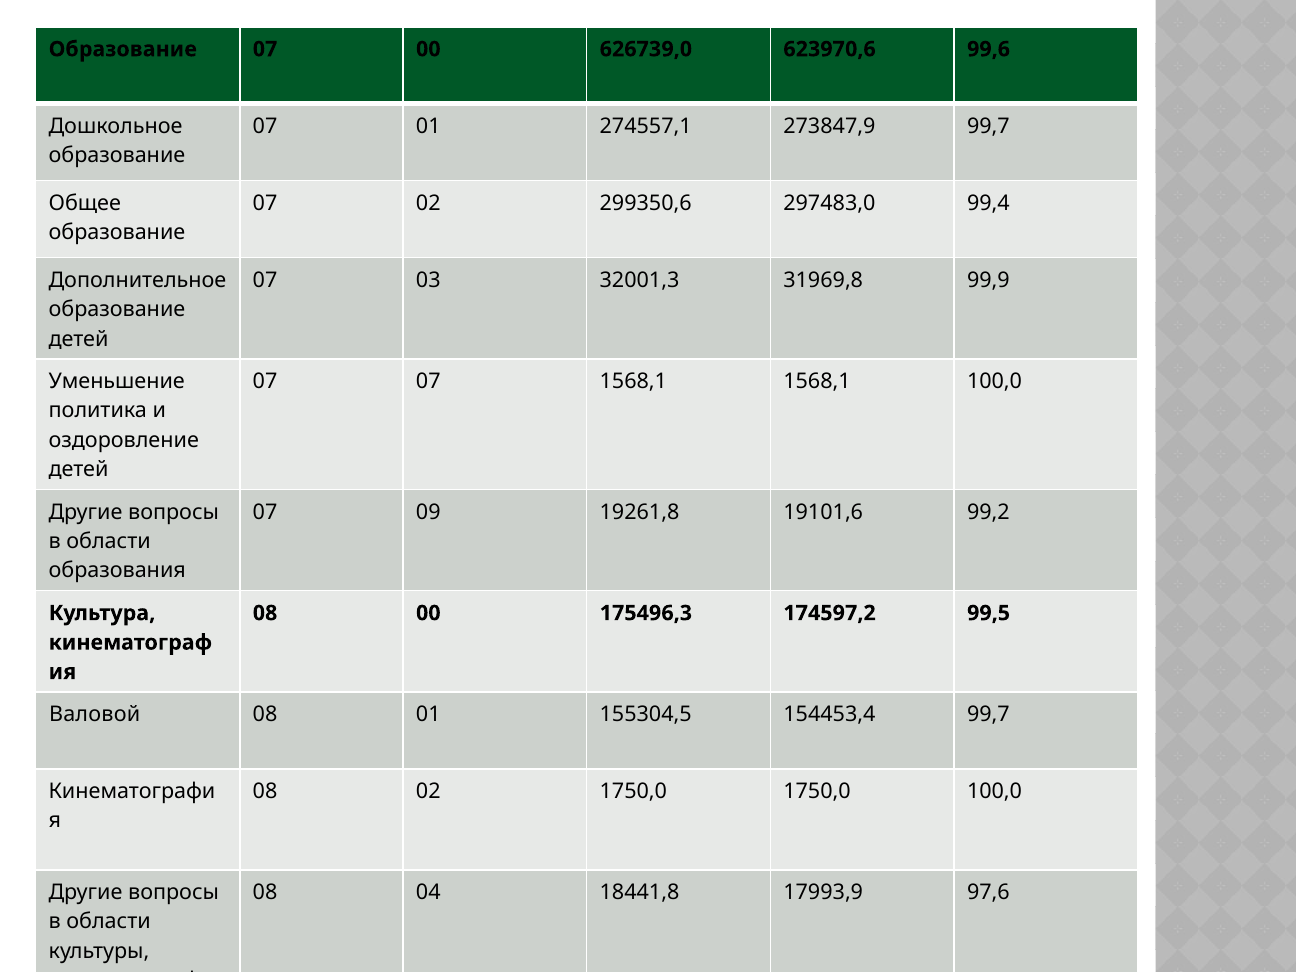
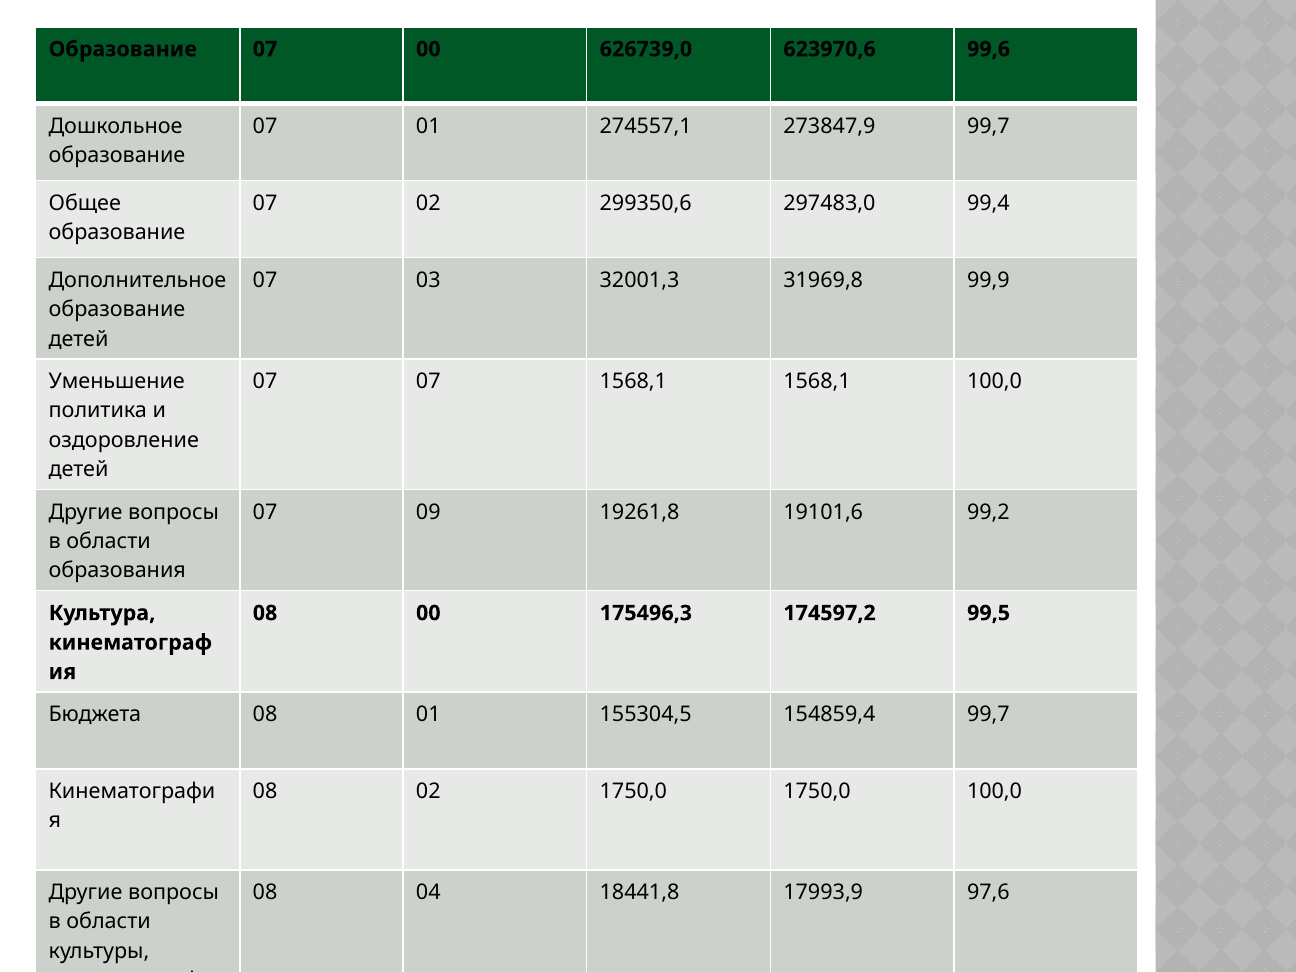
Валовой: Валовой -> Бюджета
154453,4: 154453,4 -> 154859,4
